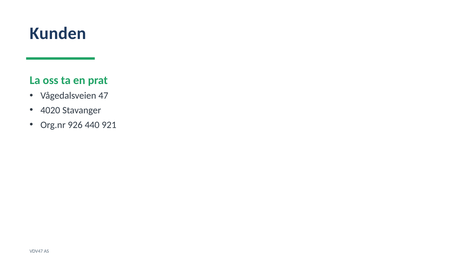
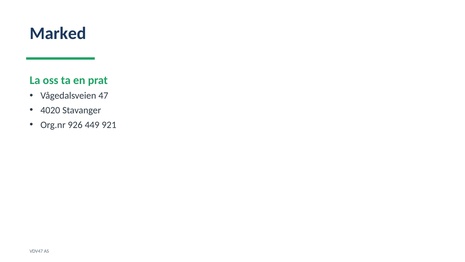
Kunden: Kunden -> Marked
440: 440 -> 449
